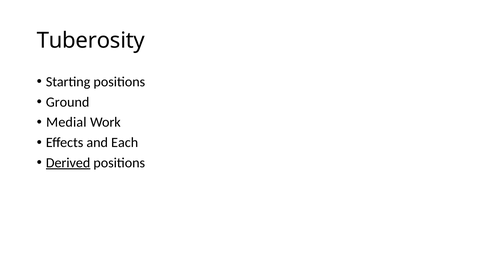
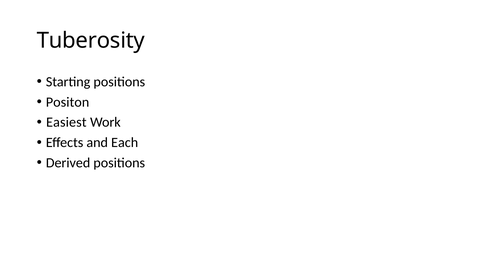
Ground: Ground -> Positon
Medial: Medial -> Easiest
Derived underline: present -> none
